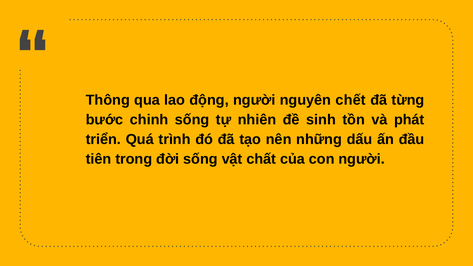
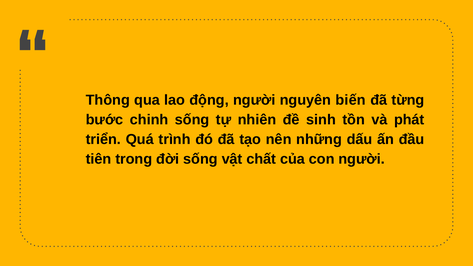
chết: chết -> biến
